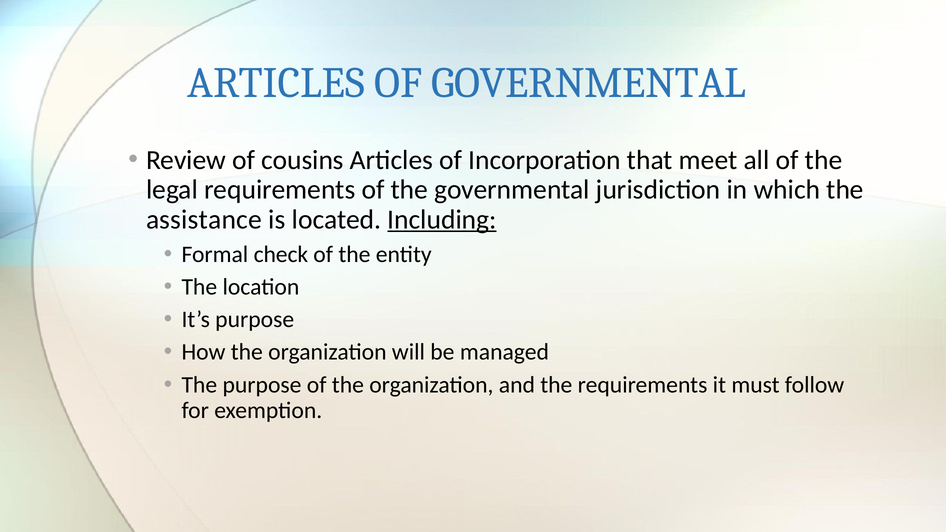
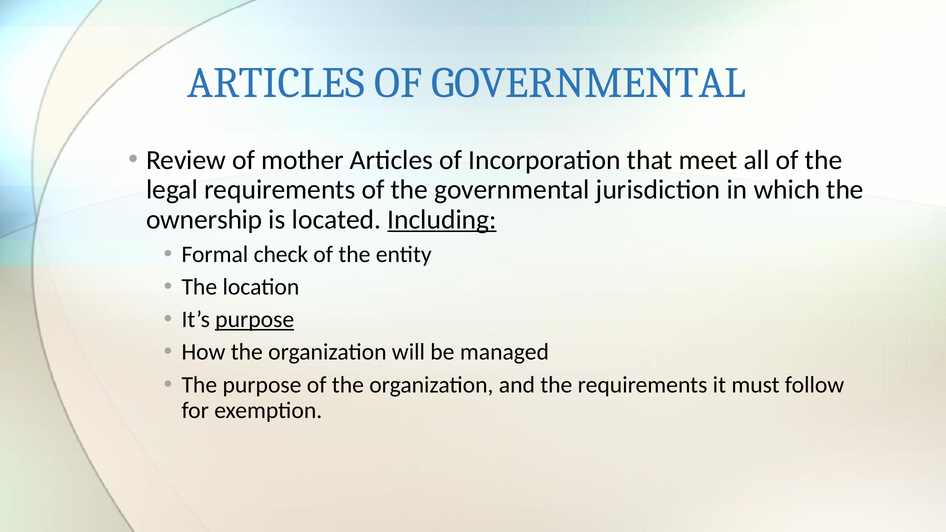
cousins: cousins -> mother
assistance: assistance -> ownership
purpose at (255, 320) underline: none -> present
